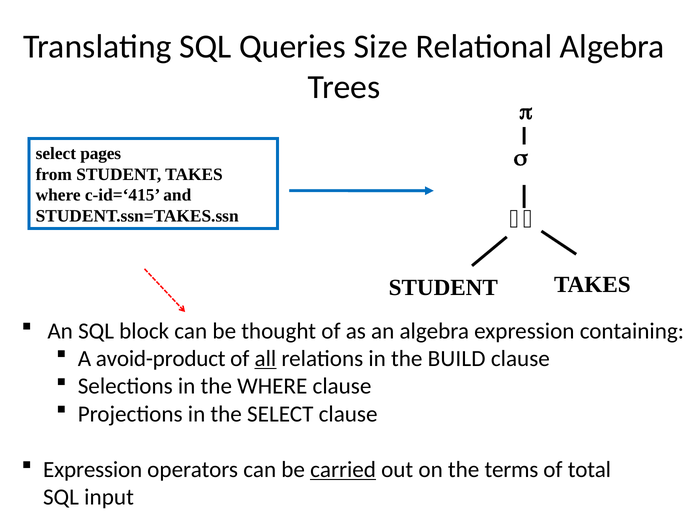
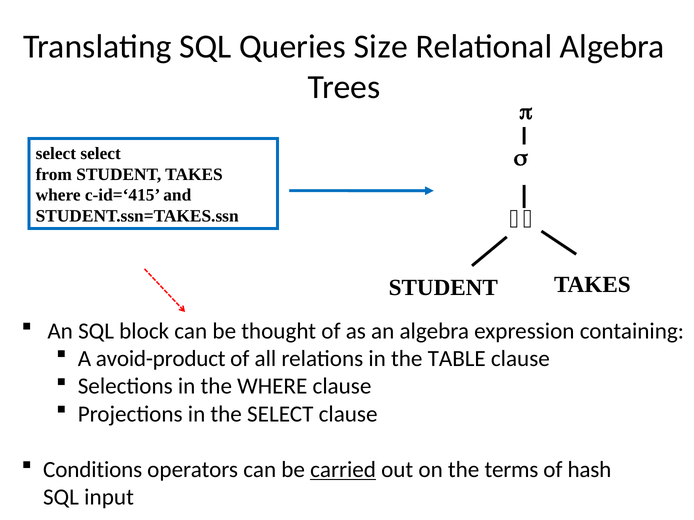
select pages: pages -> select
all underline: present -> none
BUILD: BUILD -> TABLE
Expression at (93, 470): Expression -> Conditions
total: total -> hash
